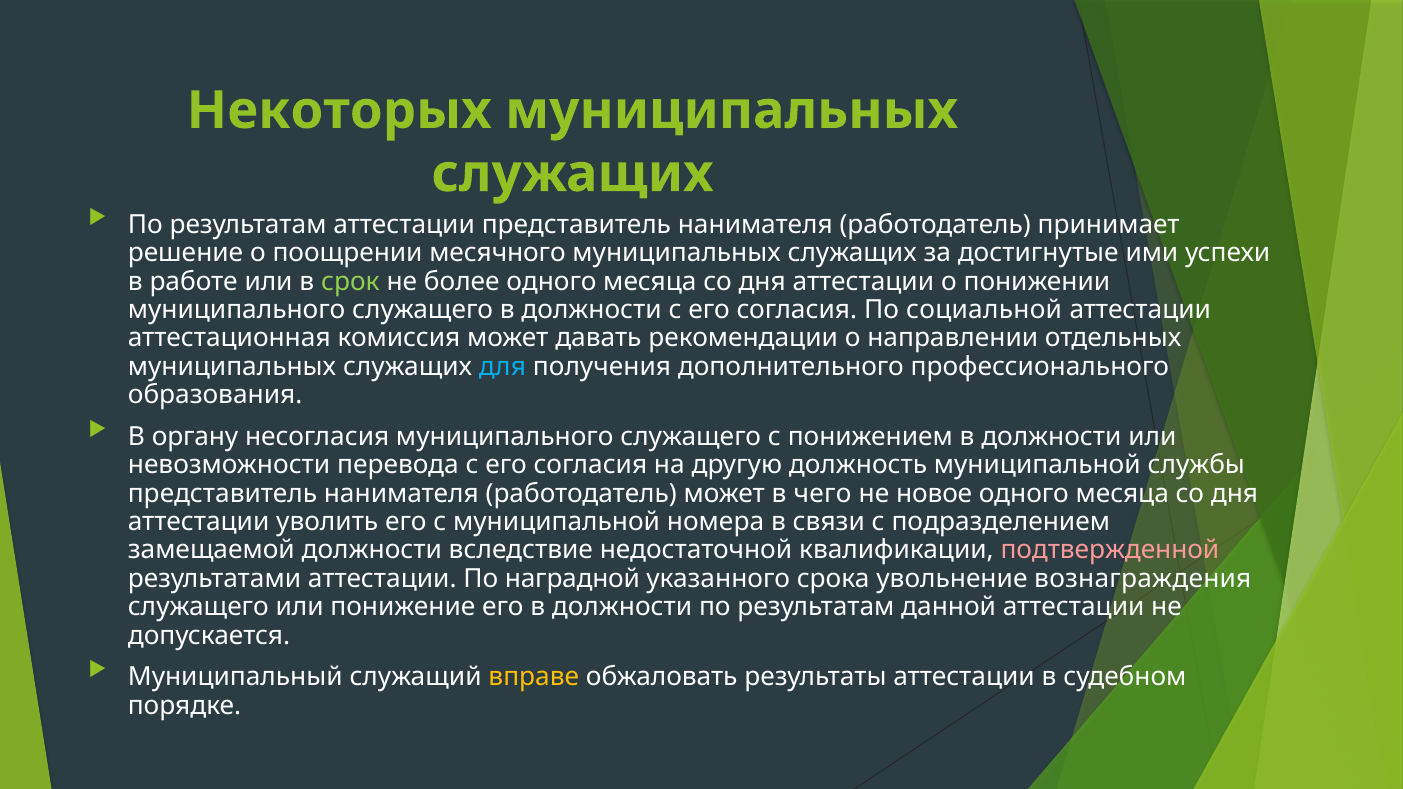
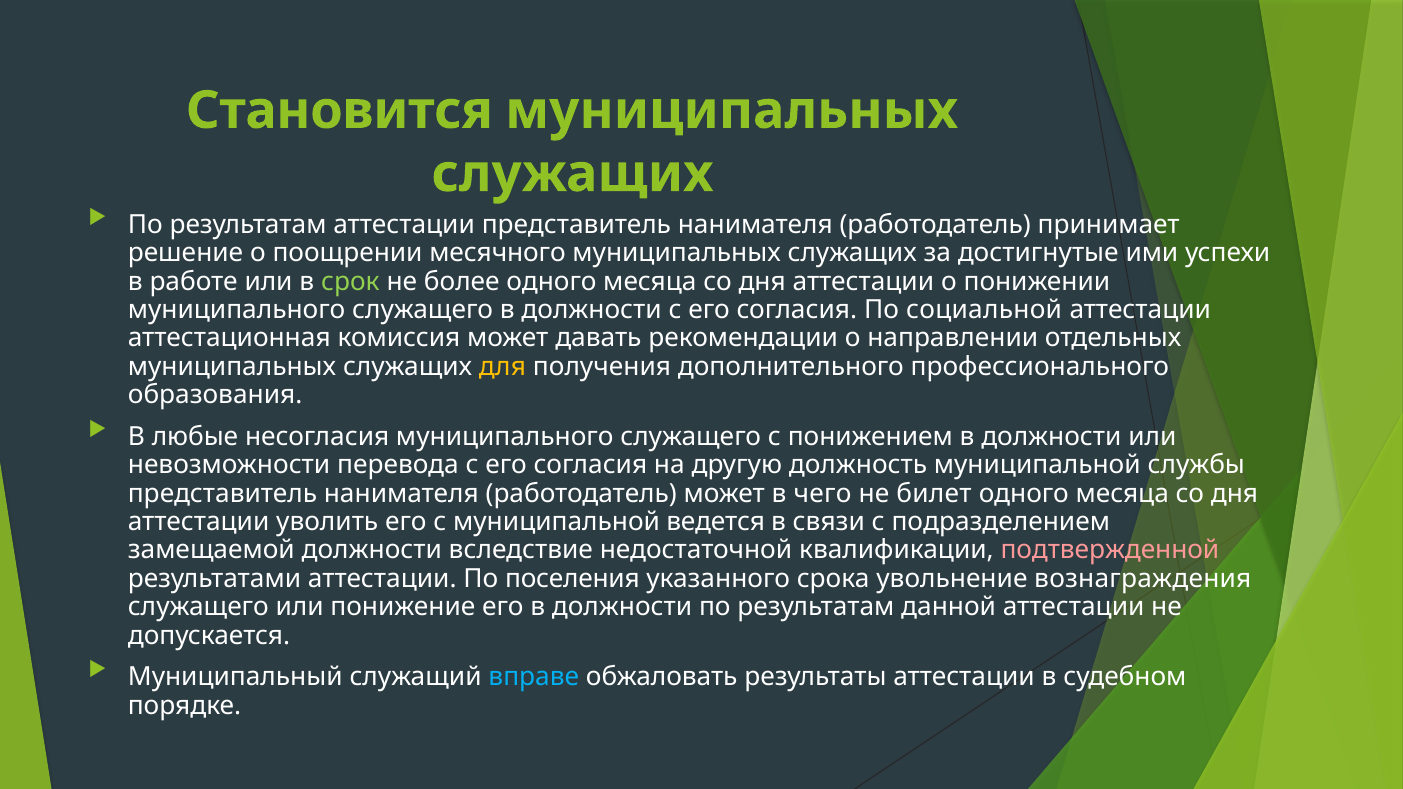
Некоторых: Некоторых -> Становится
для colour: light blue -> yellow
органу: органу -> любые
новое: новое -> билет
номера: номера -> ведется
наградной: наградной -> поселения
вправе colour: yellow -> light blue
